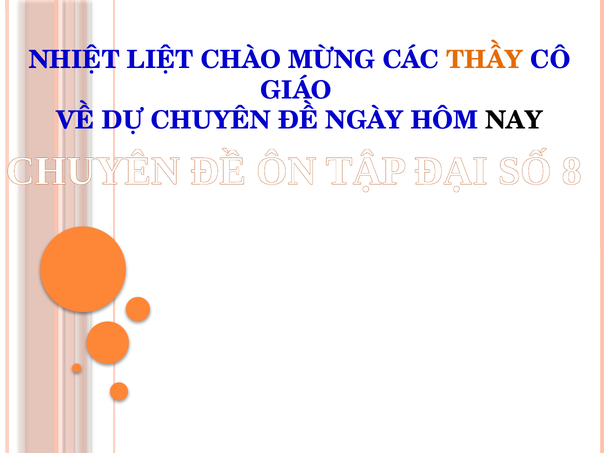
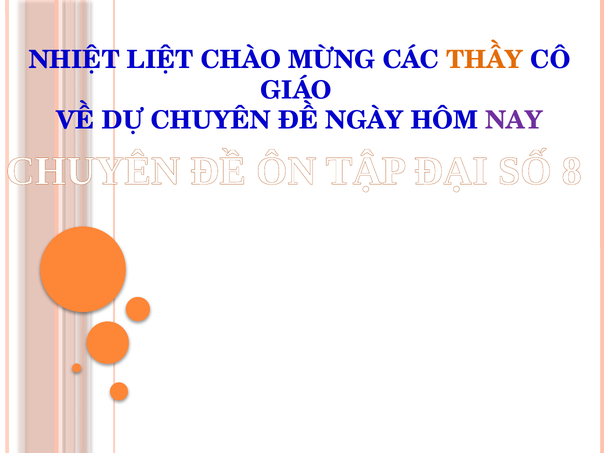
NAY colour: black -> purple
